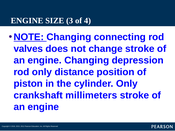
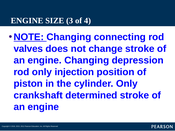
distance: distance -> injection
millimeters: millimeters -> determined
